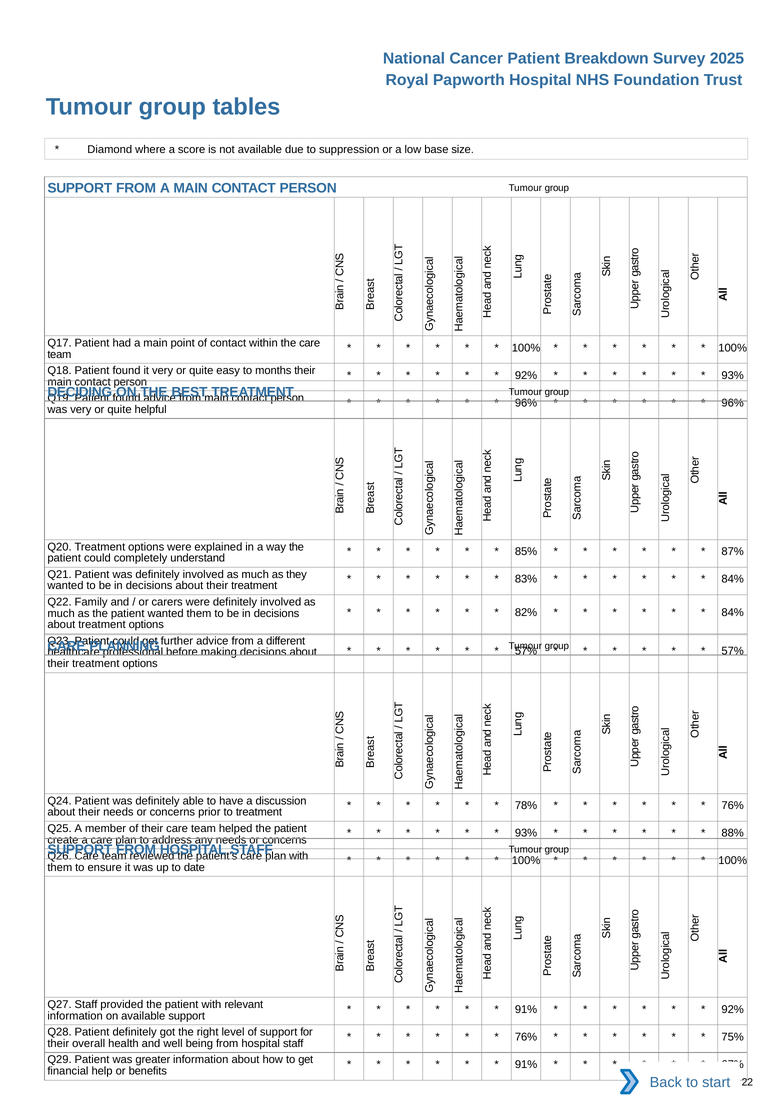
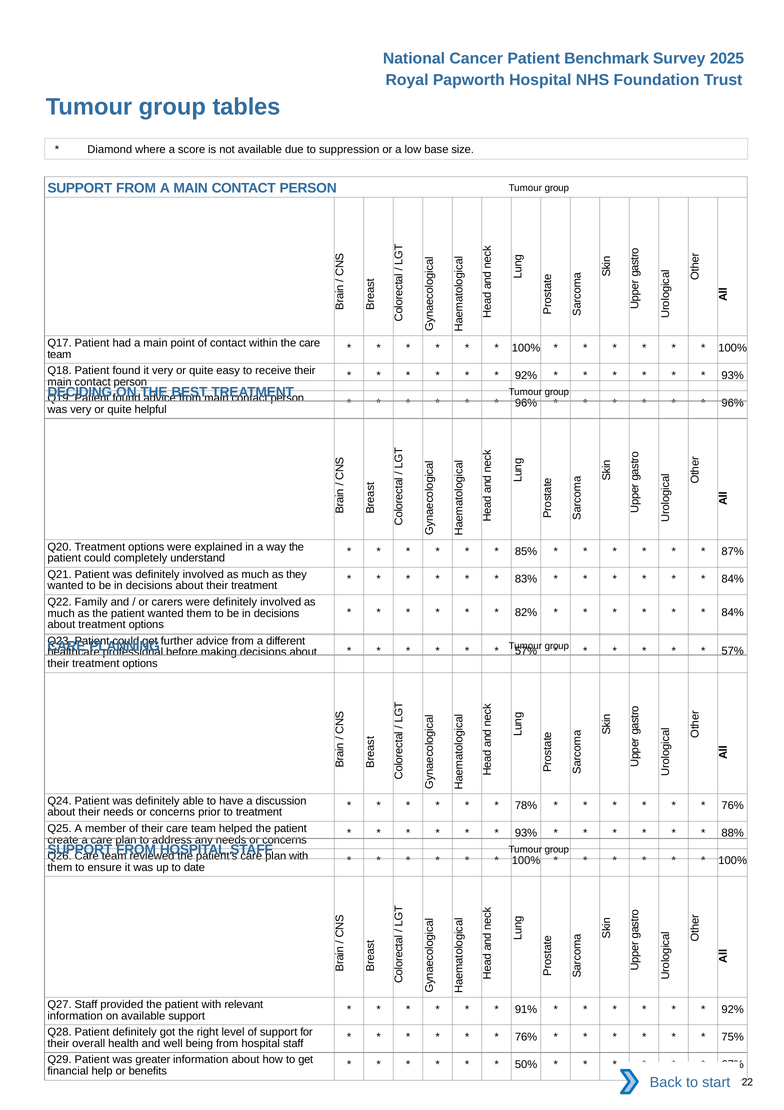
Breakdown: Breakdown -> Benchmark
months: months -> receive
91% at (526, 1064): 91% -> 50%
